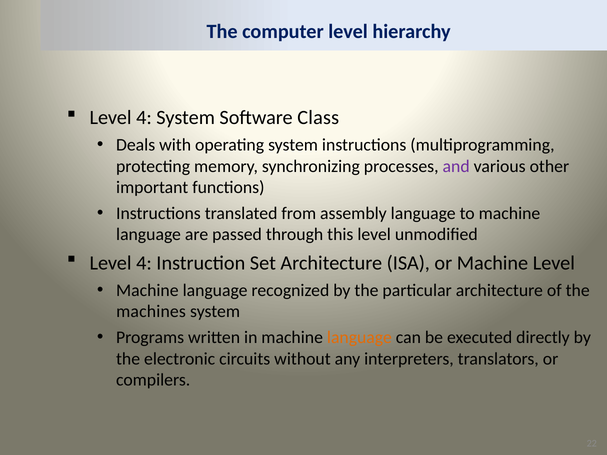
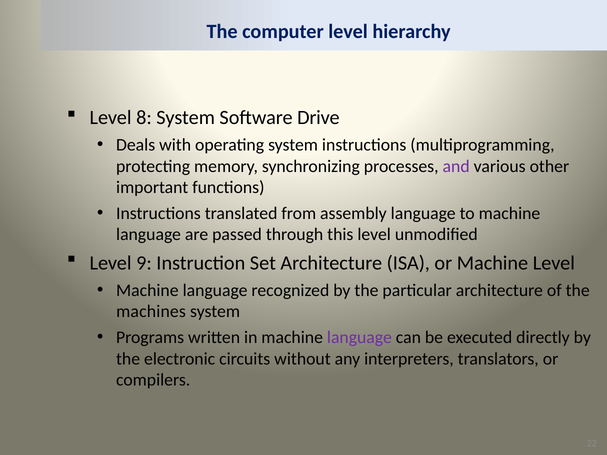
4 at (144, 118): 4 -> 8
Class: Class -> Drive
4 at (144, 263): 4 -> 9
language at (359, 338) colour: orange -> purple
